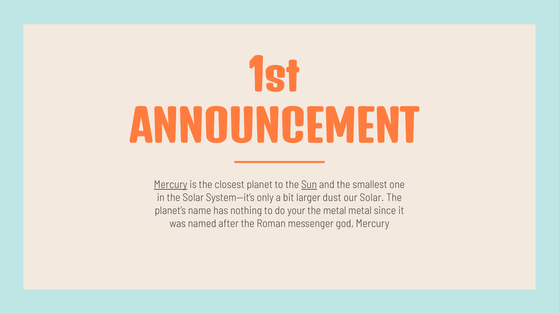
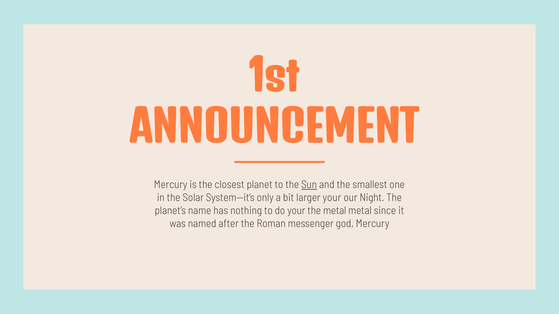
Mercury at (171, 185) underline: present -> none
larger dust: dust -> your
our Solar: Solar -> Night
